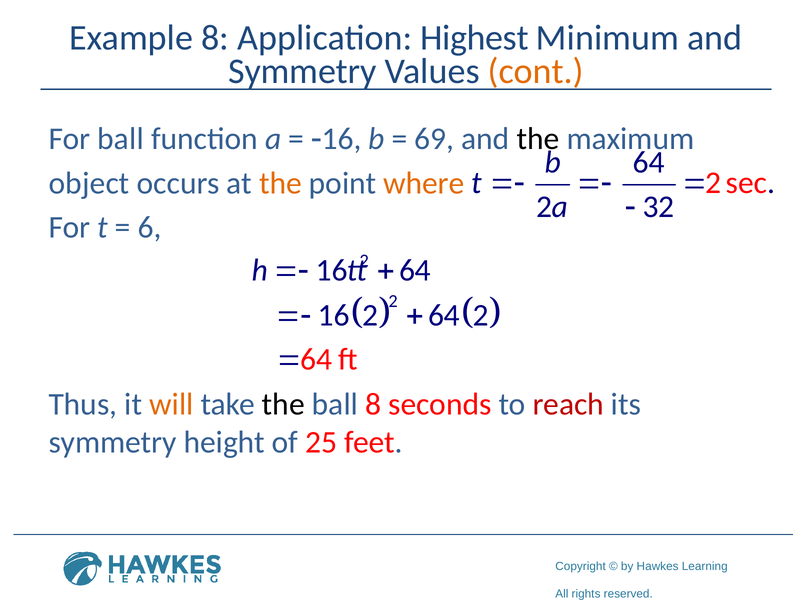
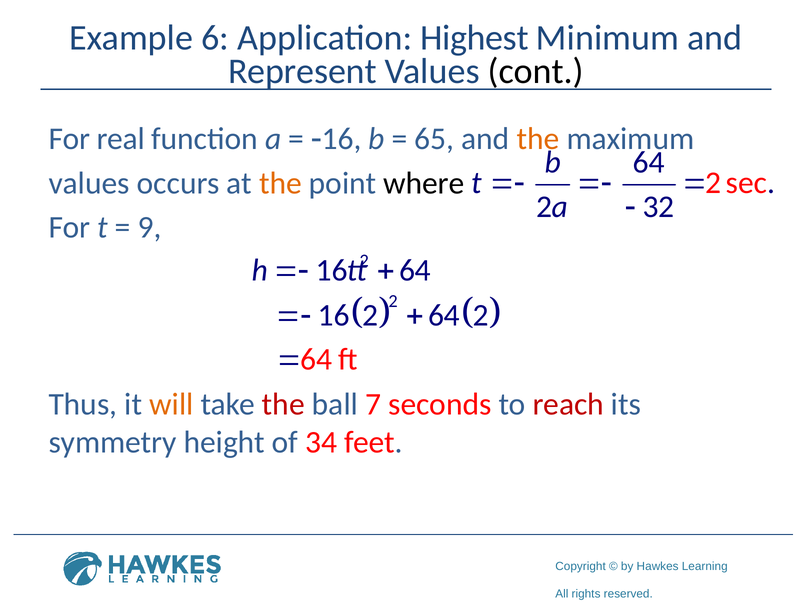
Example 8: 8 -> 6
Symmetry at (302, 71): Symmetry -> Represent
cont colour: orange -> black
For ball: ball -> real
69: 69 -> 65
the at (538, 139) colour: black -> orange
object at (89, 183): object -> values
where colour: orange -> black
6: 6 -> 9
the at (283, 404) colour: black -> red
ball 8: 8 -> 7
25: 25 -> 34
